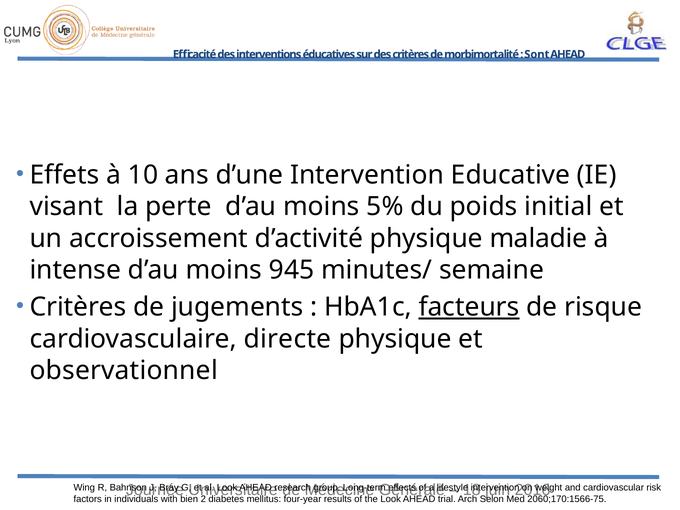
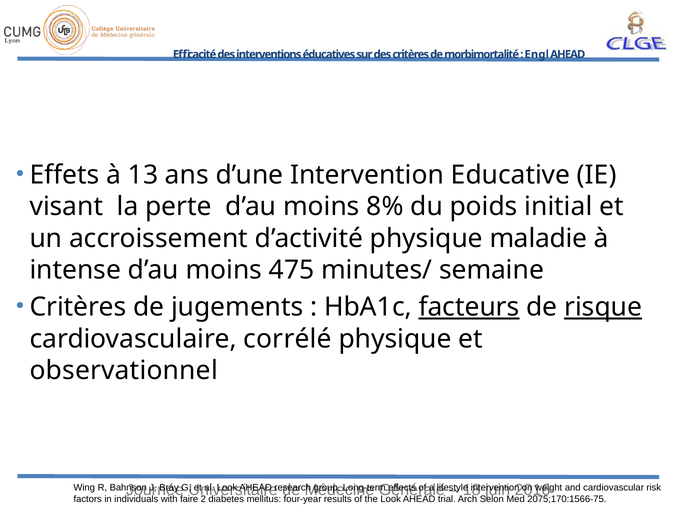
Sont: Sont -> Engl
10: 10 -> 13
5%: 5% -> 8%
945: 945 -> 475
risque underline: none -> present
directe: directe -> corrélé
bien: bien -> faire
2060;170:1566-75: 2060;170:1566-75 -> 2075;170:1566-75
